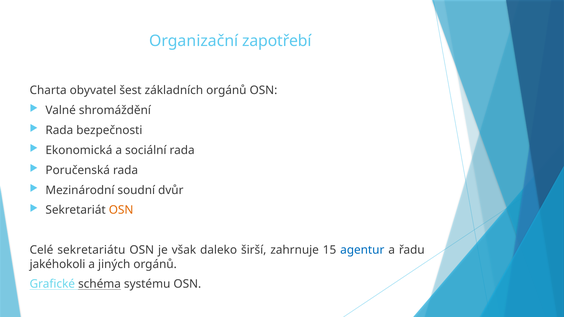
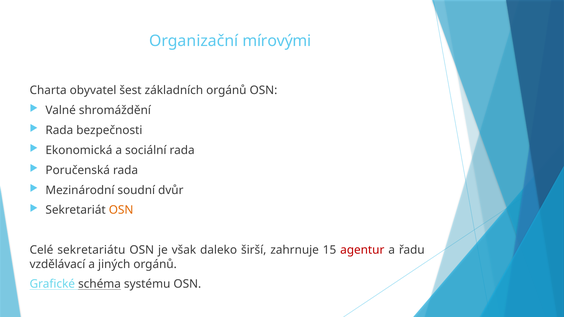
zapotřebí: zapotřebí -> mírovými
agentur colour: blue -> red
jakéhokoli: jakéhokoli -> vzdělávací
